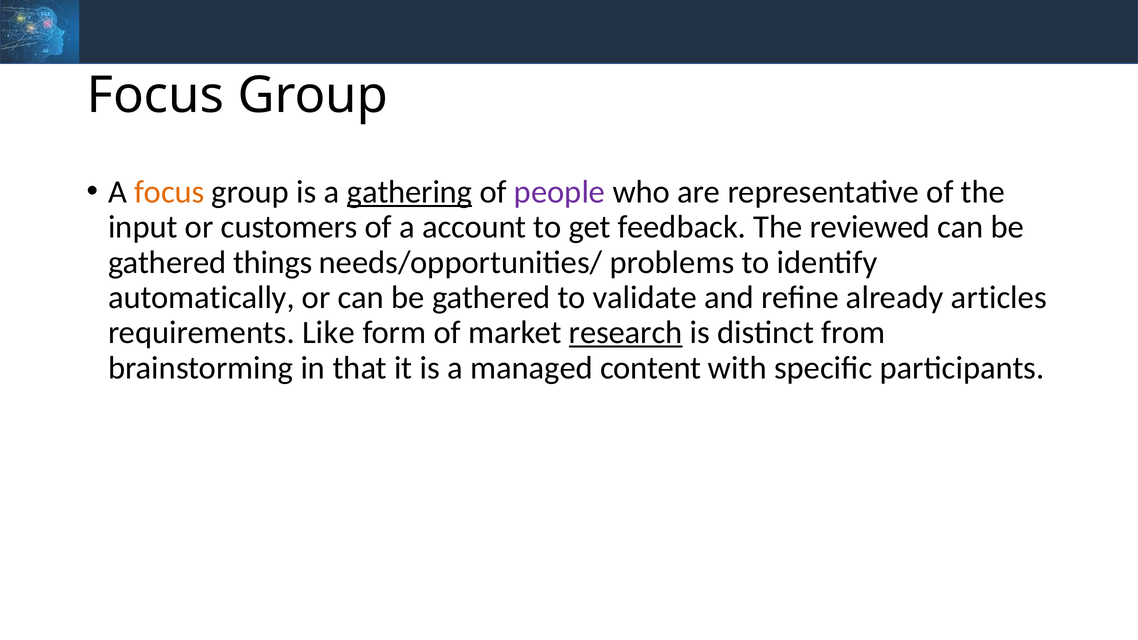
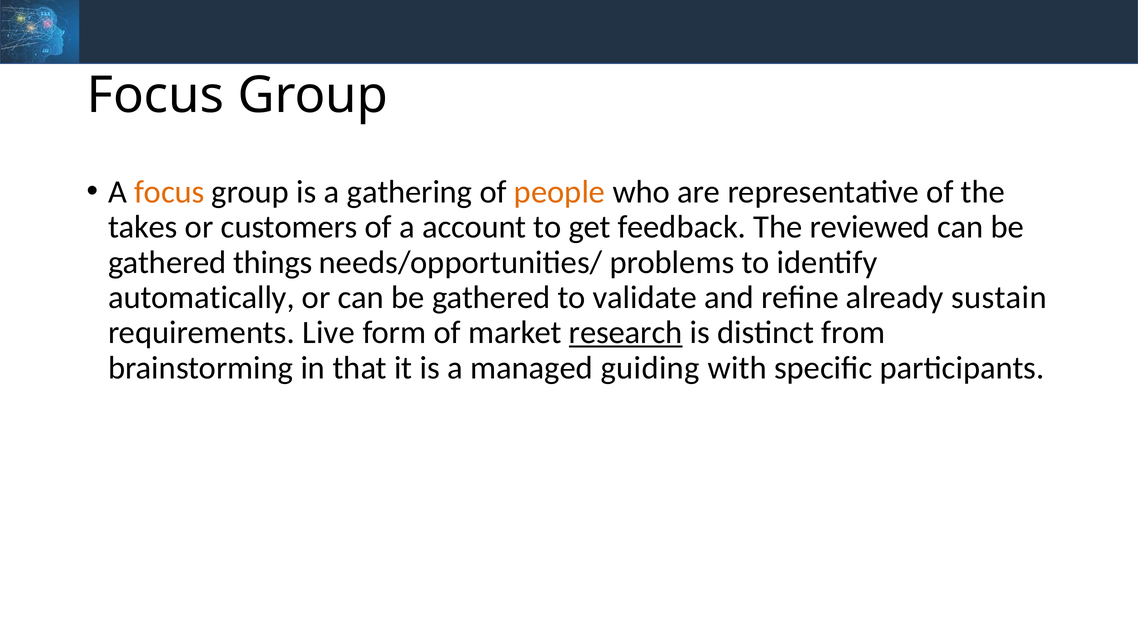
gathering underline: present -> none
people colour: purple -> orange
input: input -> takes
articles: articles -> sustain
Like: Like -> Live
content: content -> guiding
